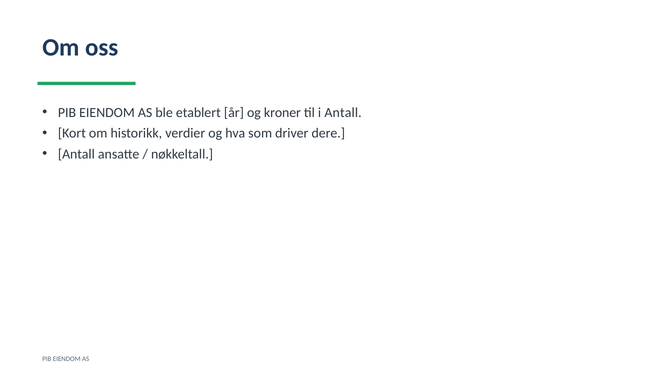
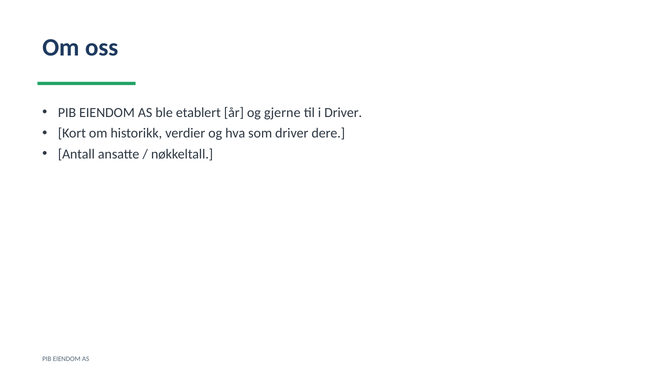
kroner: kroner -> gjerne
i Antall: Antall -> Driver
